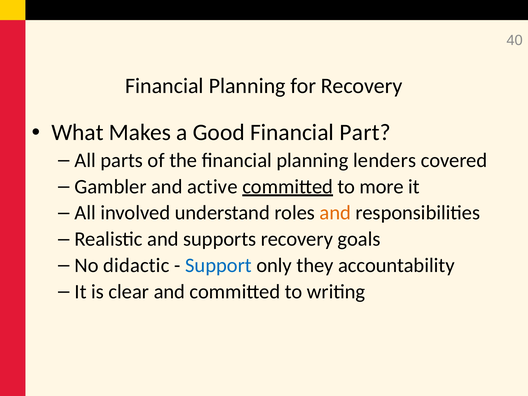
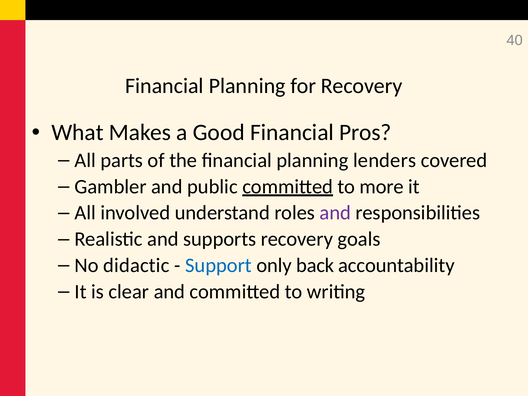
Part: Part -> Pros
active: active -> public
and at (335, 213) colour: orange -> purple
they: they -> back
